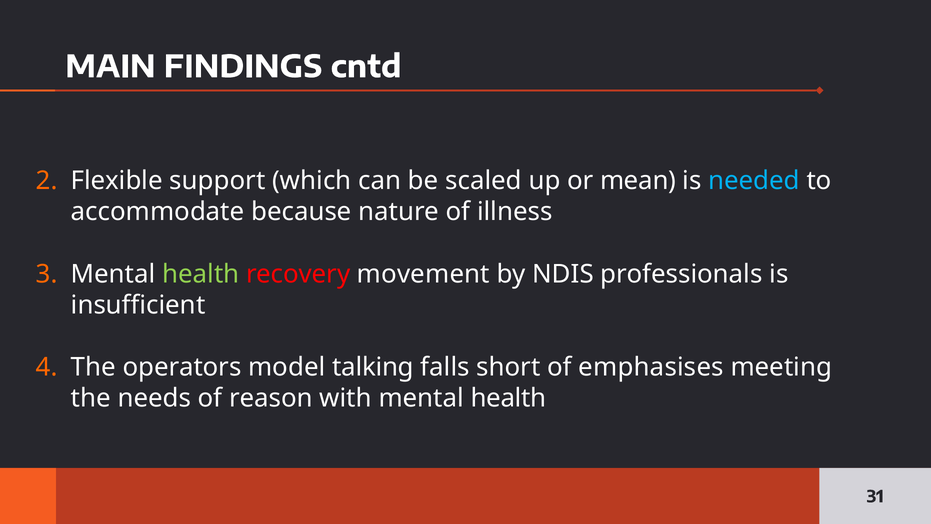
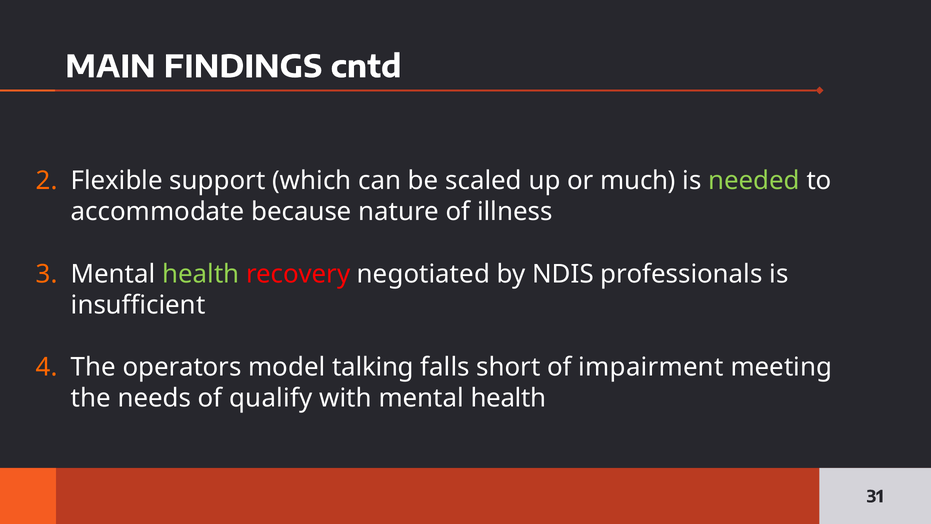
mean: mean -> much
needed colour: light blue -> light green
movement: movement -> negotiated
emphasises: emphasises -> impairment
reason: reason -> qualify
